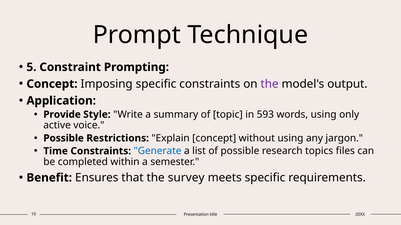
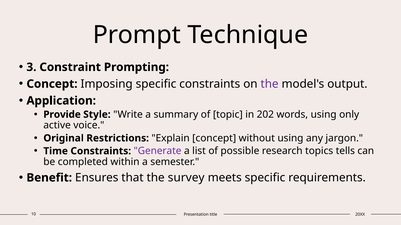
5: 5 -> 3
593: 593 -> 202
Possible at (64, 138): Possible -> Original
Generate colour: blue -> purple
files: files -> tells
